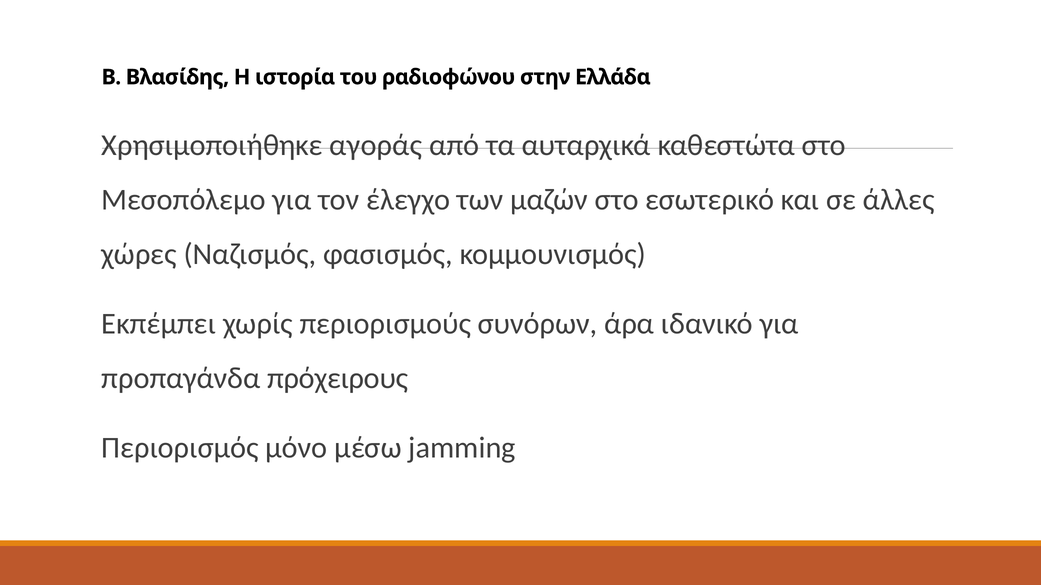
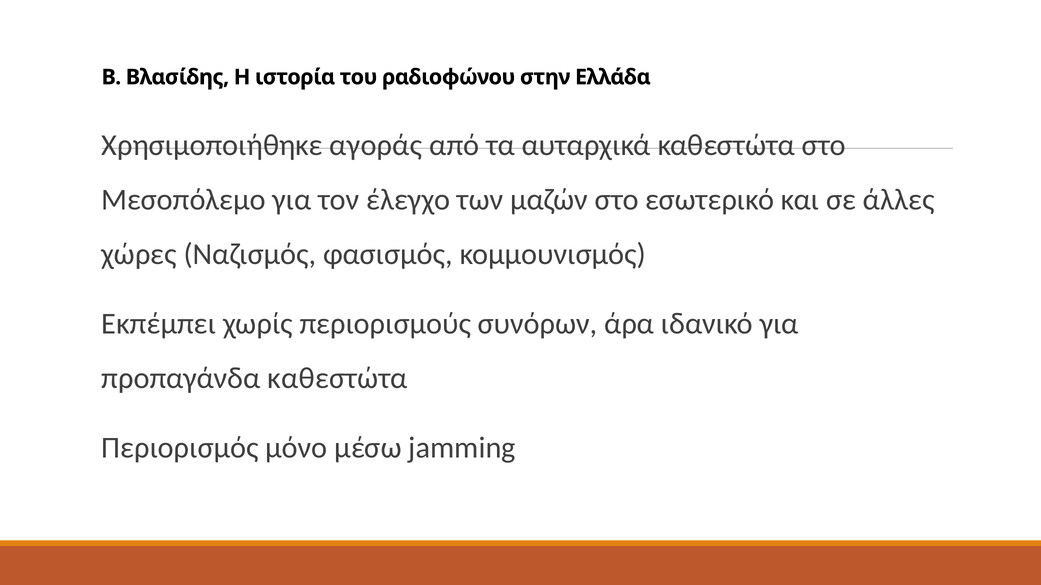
προπαγάνδα πρόχειρους: πρόχειρους -> καθεστώτα
